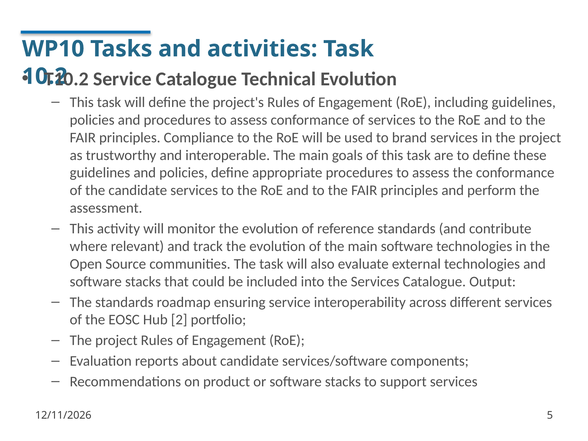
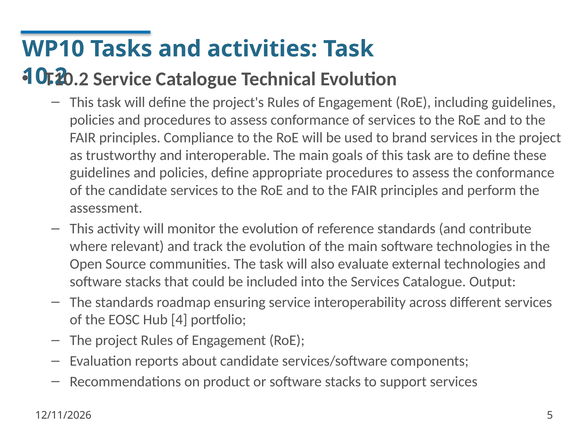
2: 2 -> 4
